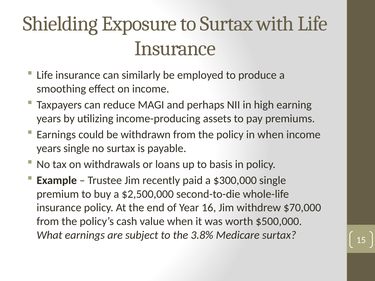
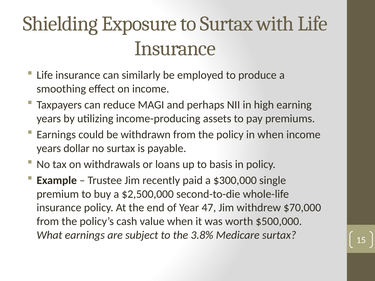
years single: single -> dollar
16: 16 -> 47
